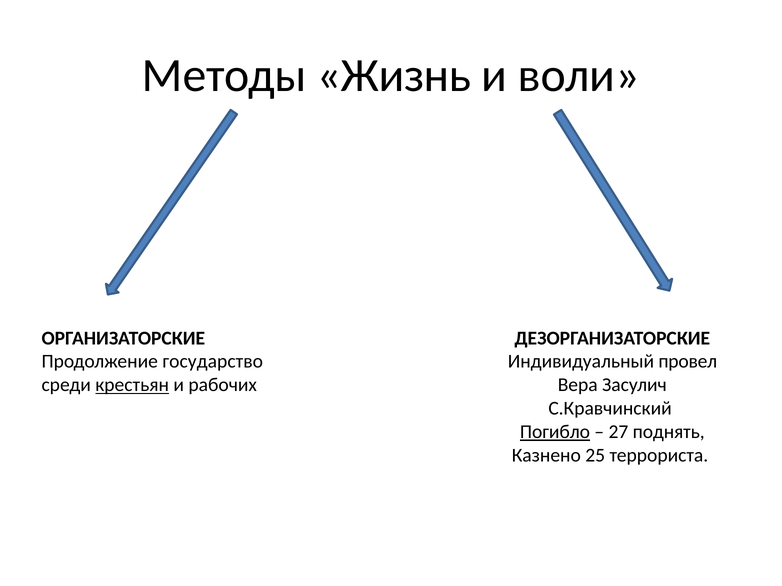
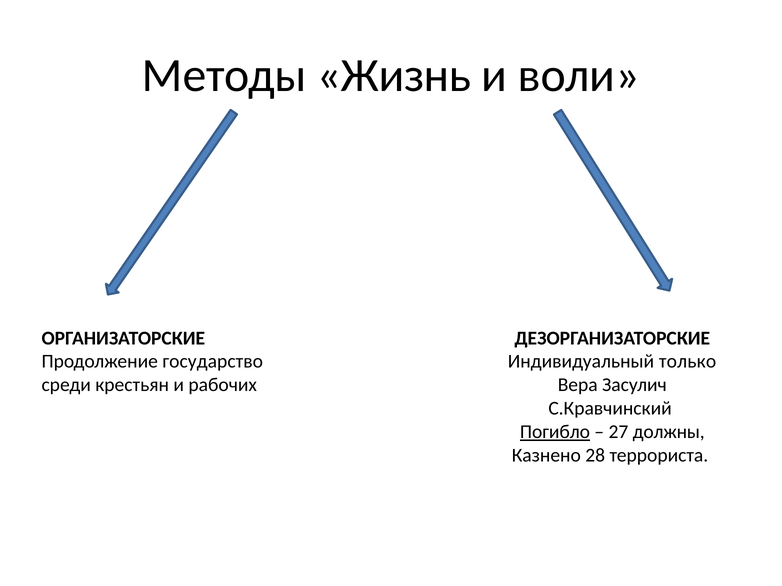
провел: провел -> только
крестьян underline: present -> none
поднять: поднять -> должны
25: 25 -> 28
